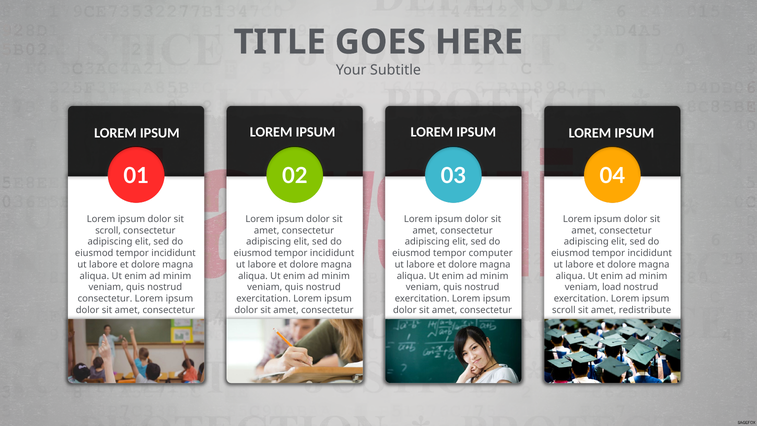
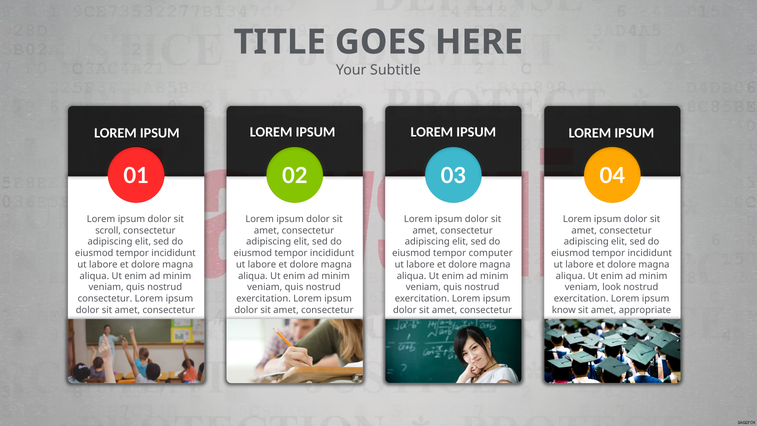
load: load -> look
scroll at (564, 310): scroll -> know
redistribute: redistribute -> appropriate
